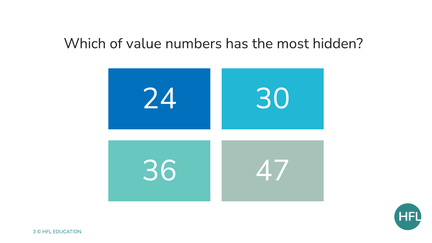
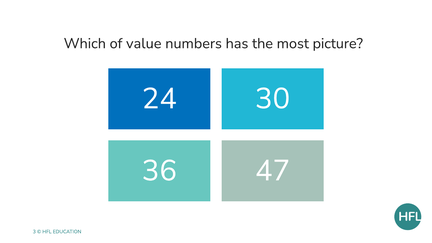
hidden: hidden -> picture
